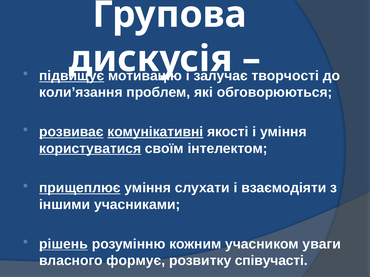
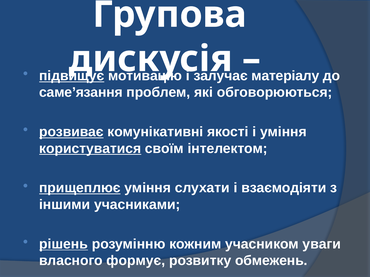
творчості: творчості -> матеріалу
коли’язання: коли’язання -> саме’язання
комунікативні underline: present -> none
співучасті: співучасті -> обмежень
